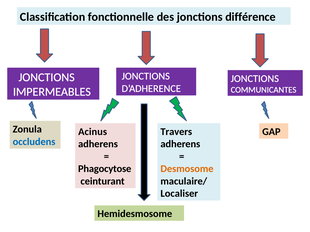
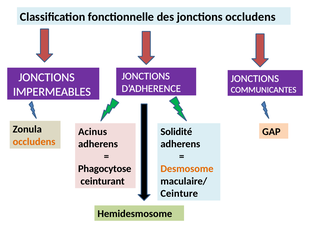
jonctions différence: différence -> occludens
Travers: Travers -> Solidité
occludens at (34, 142) colour: blue -> orange
Localiser: Localiser -> Ceinture
